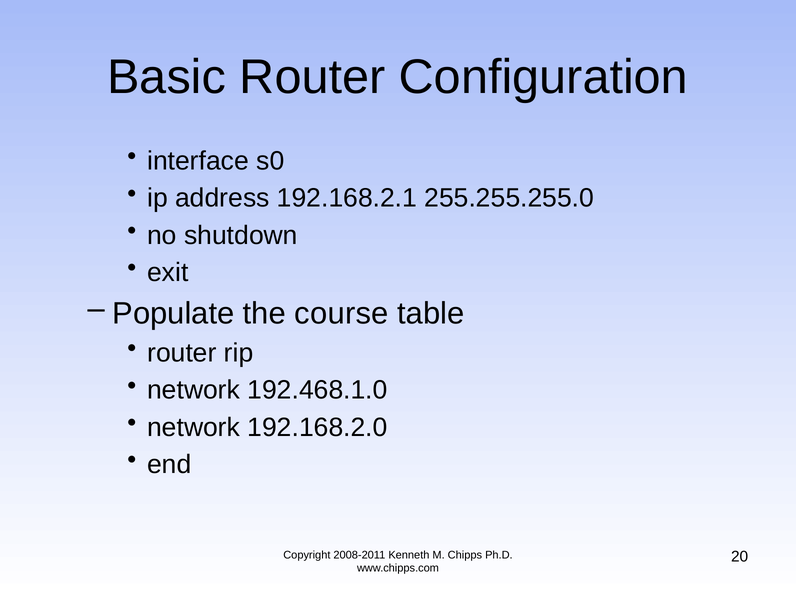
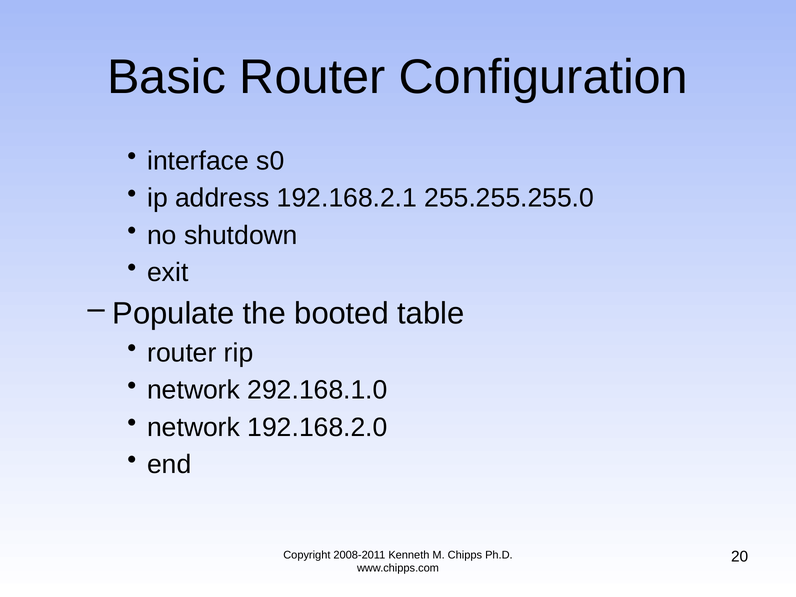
course: course -> booted
192.468.1.0: 192.468.1.0 -> 292.168.1.0
